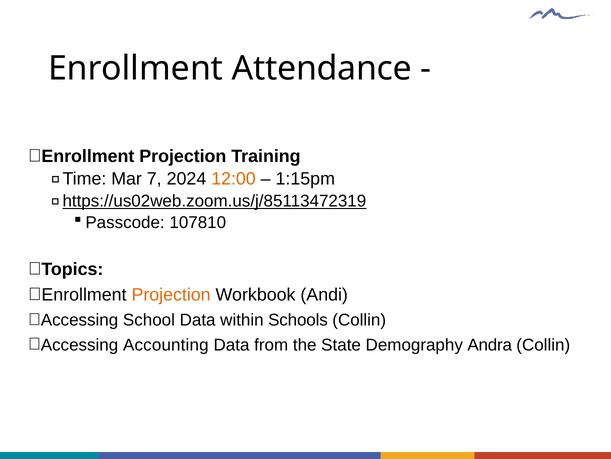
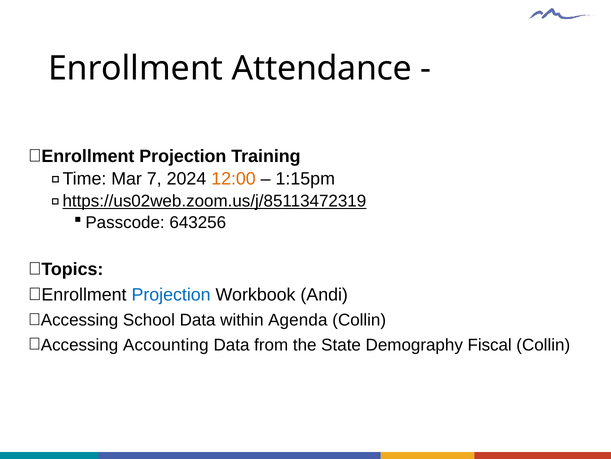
107810: 107810 -> 643256
Projection at (171, 295) colour: orange -> blue
Schools: Schools -> Agenda
Andra: Andra -> Fiscal
